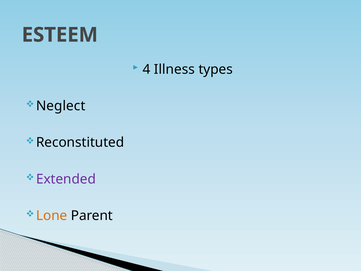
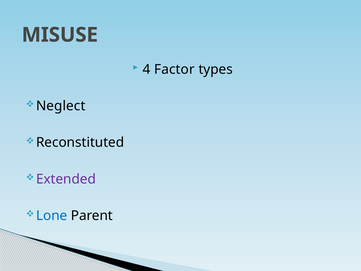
ESTEEM: ESTEEM -> MISUSE
Illness: Illness -> Factor
Lone colour: orange -> blue
